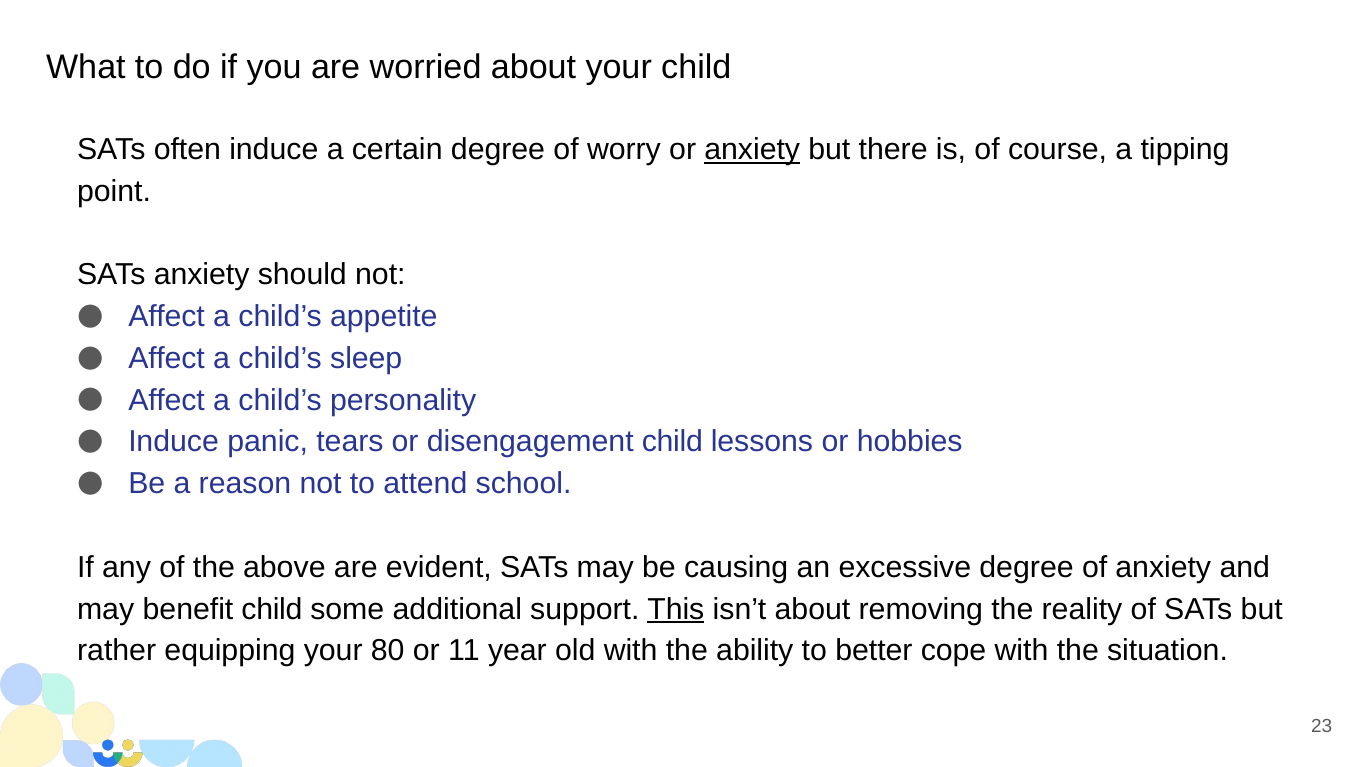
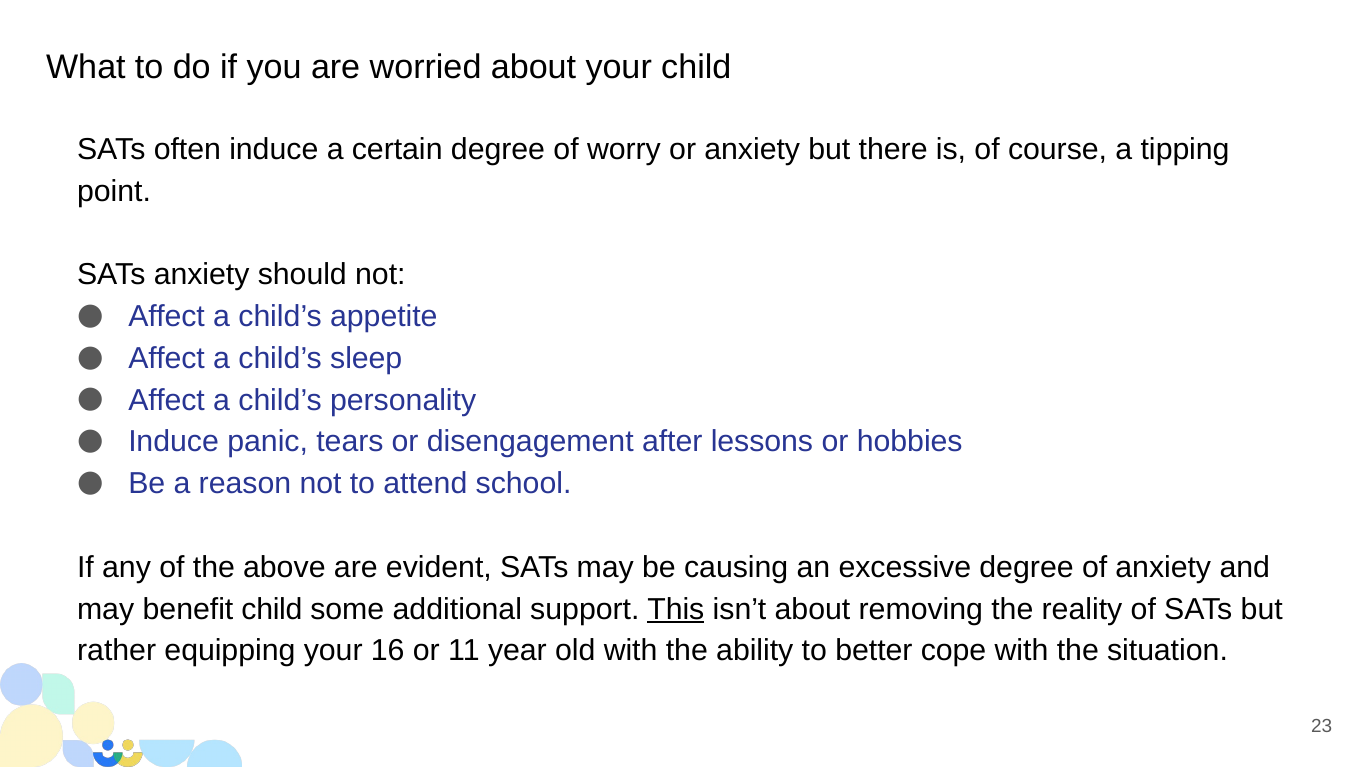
anxiety at (752, 150) underline: present -> none
disengagement child: child -> after
80: 80 -> 16
